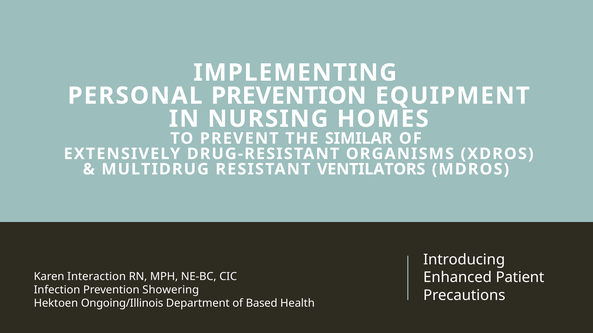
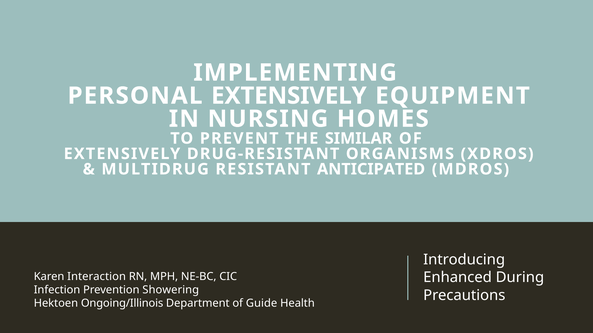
PERSONAL PREVENTION: PREVENTION -> EXTENSIVELY
VENTILATORS: VENTILATORS -> ANTICIPATED
Patient: Patient -> During
Based: Based -> Guide
